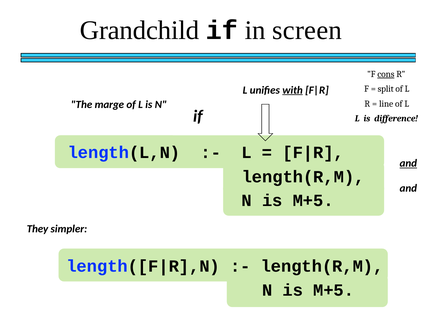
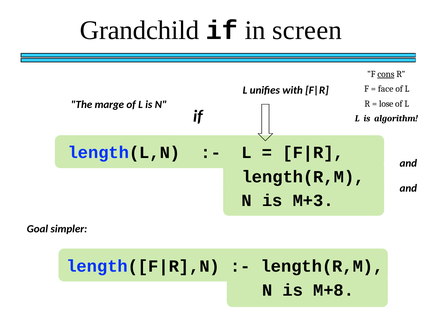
split: split -> face
with underline: present -> none
line: line -> lose
difference: difference -> algorithm
and at (408, 163) underline: present -> none
M+5 at (313, 201): M+5 -> M+3
They: They -> Goal
M+5 at (334, 290): M+5 -> M+8
